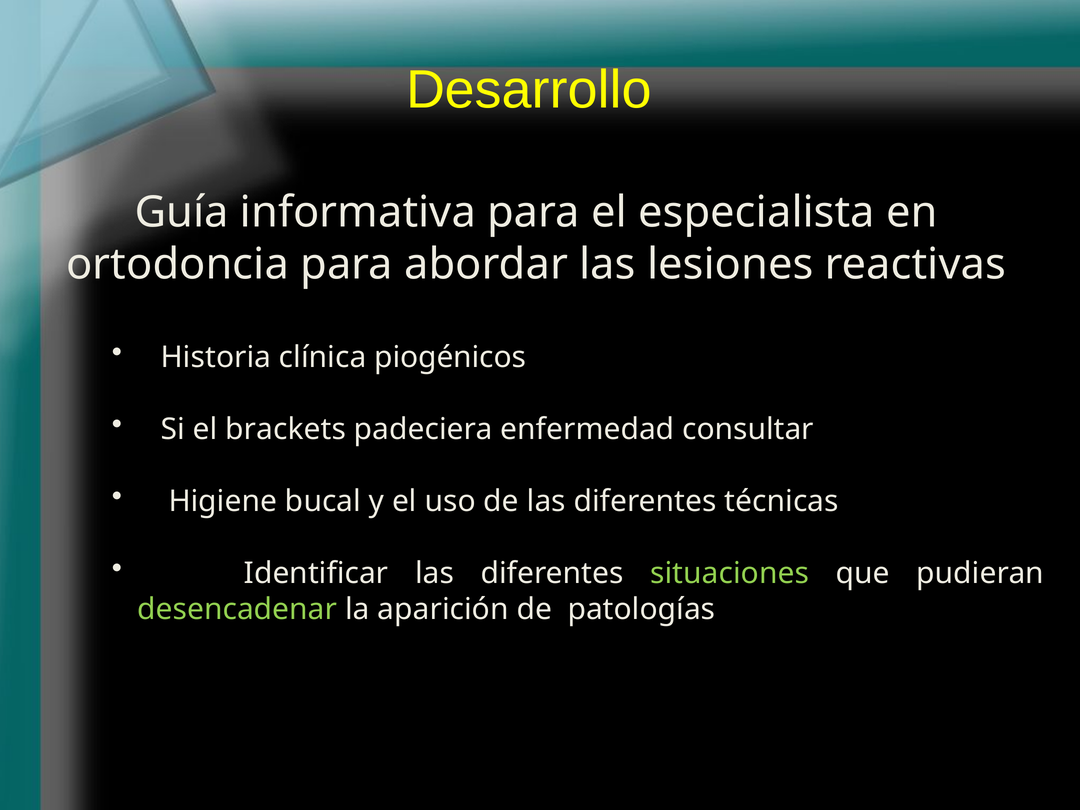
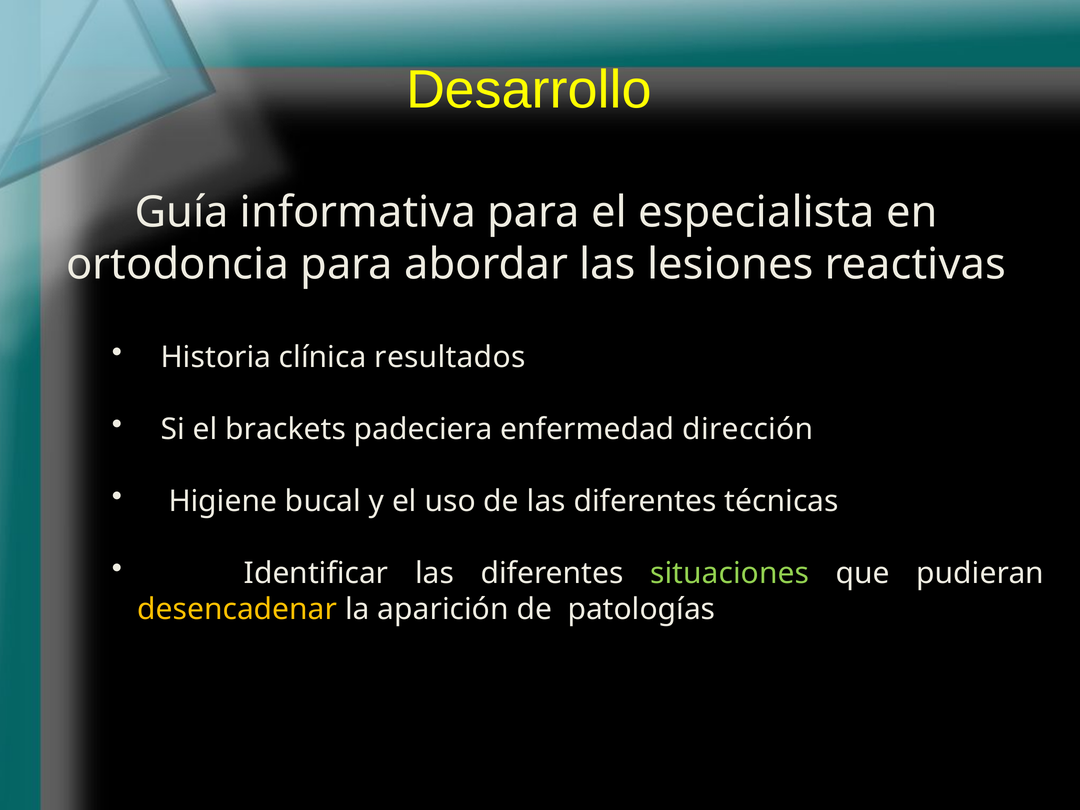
piogénicos: piogénicos -> resultados
consultar: consultar -> dirección
desencadenar colour: light green -> yellow
